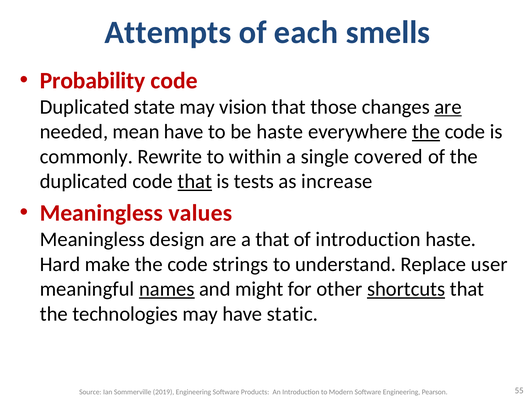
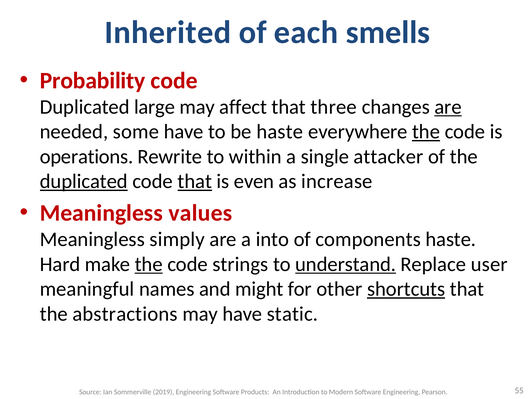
Attempts: Attempts -> Inherited
state: state -> large
vision: vision -> affect
those: those -> three
mean: mean -> some
commonly: commonly -> operations
covered: covered -> attacker
duplicated at (84, 181) underline: none -> present
tests: tests -> even
design: design -> simply
a that: that -> into
of introduction: introduction -> components
the at (149, 264) underline: none -> present
understand underline: none -> present
names underline: present -> none
technologies: technologies -> abstractions
